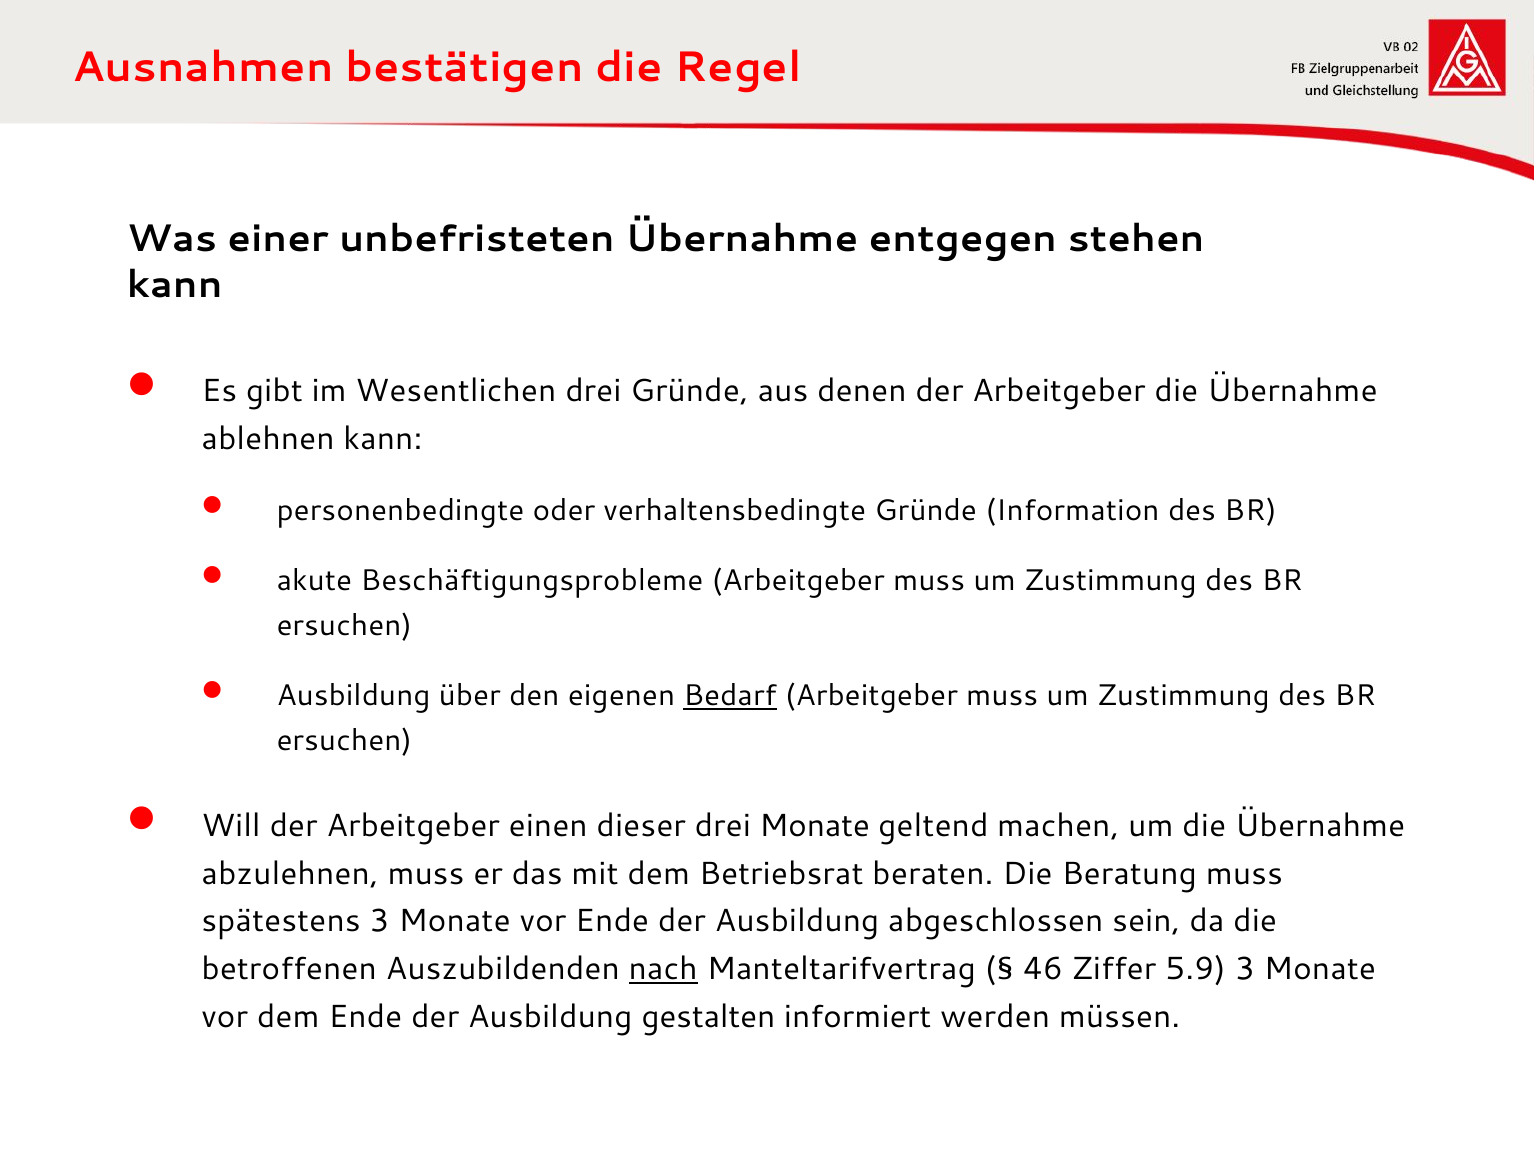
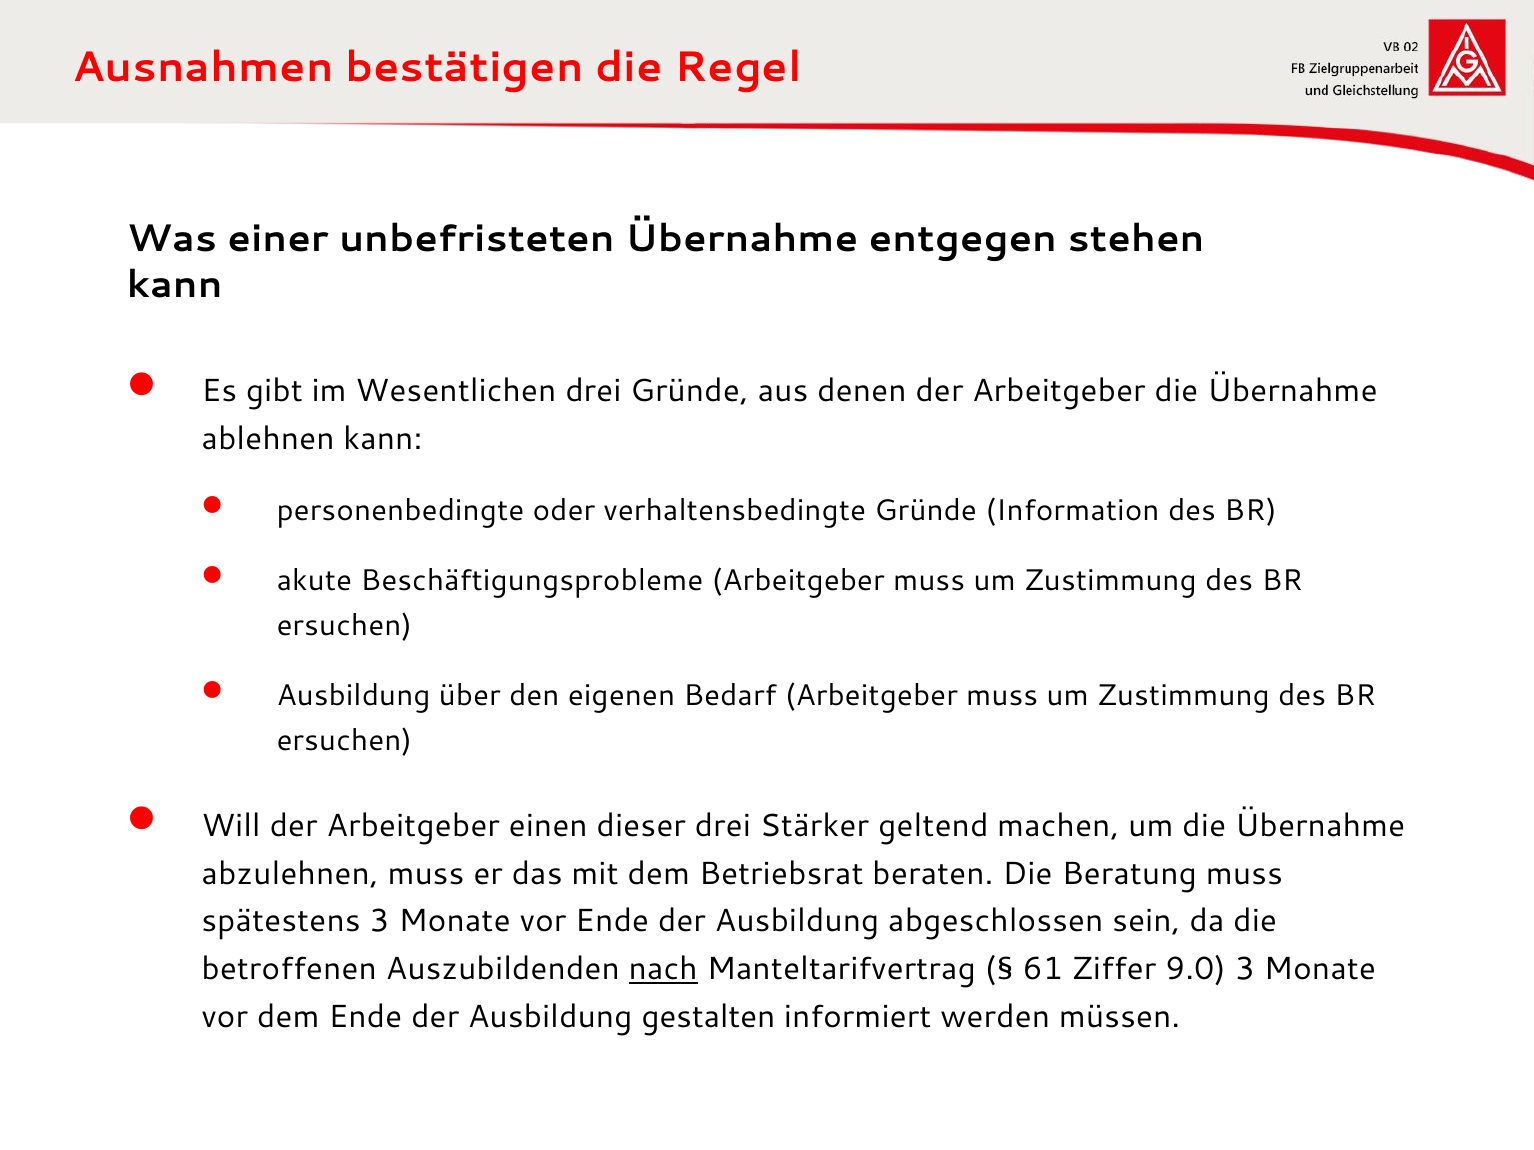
Bedarf underline: present -> none
drei Monate: Monate -> Stärker
46: 46 -> 61
5.9: 5.9 -> 9.0
